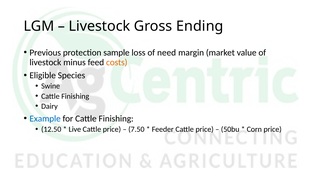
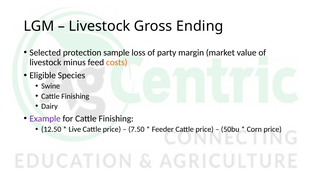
Previous: Previous -> Selected
need: need -> party
Example colour: blue -> purple
